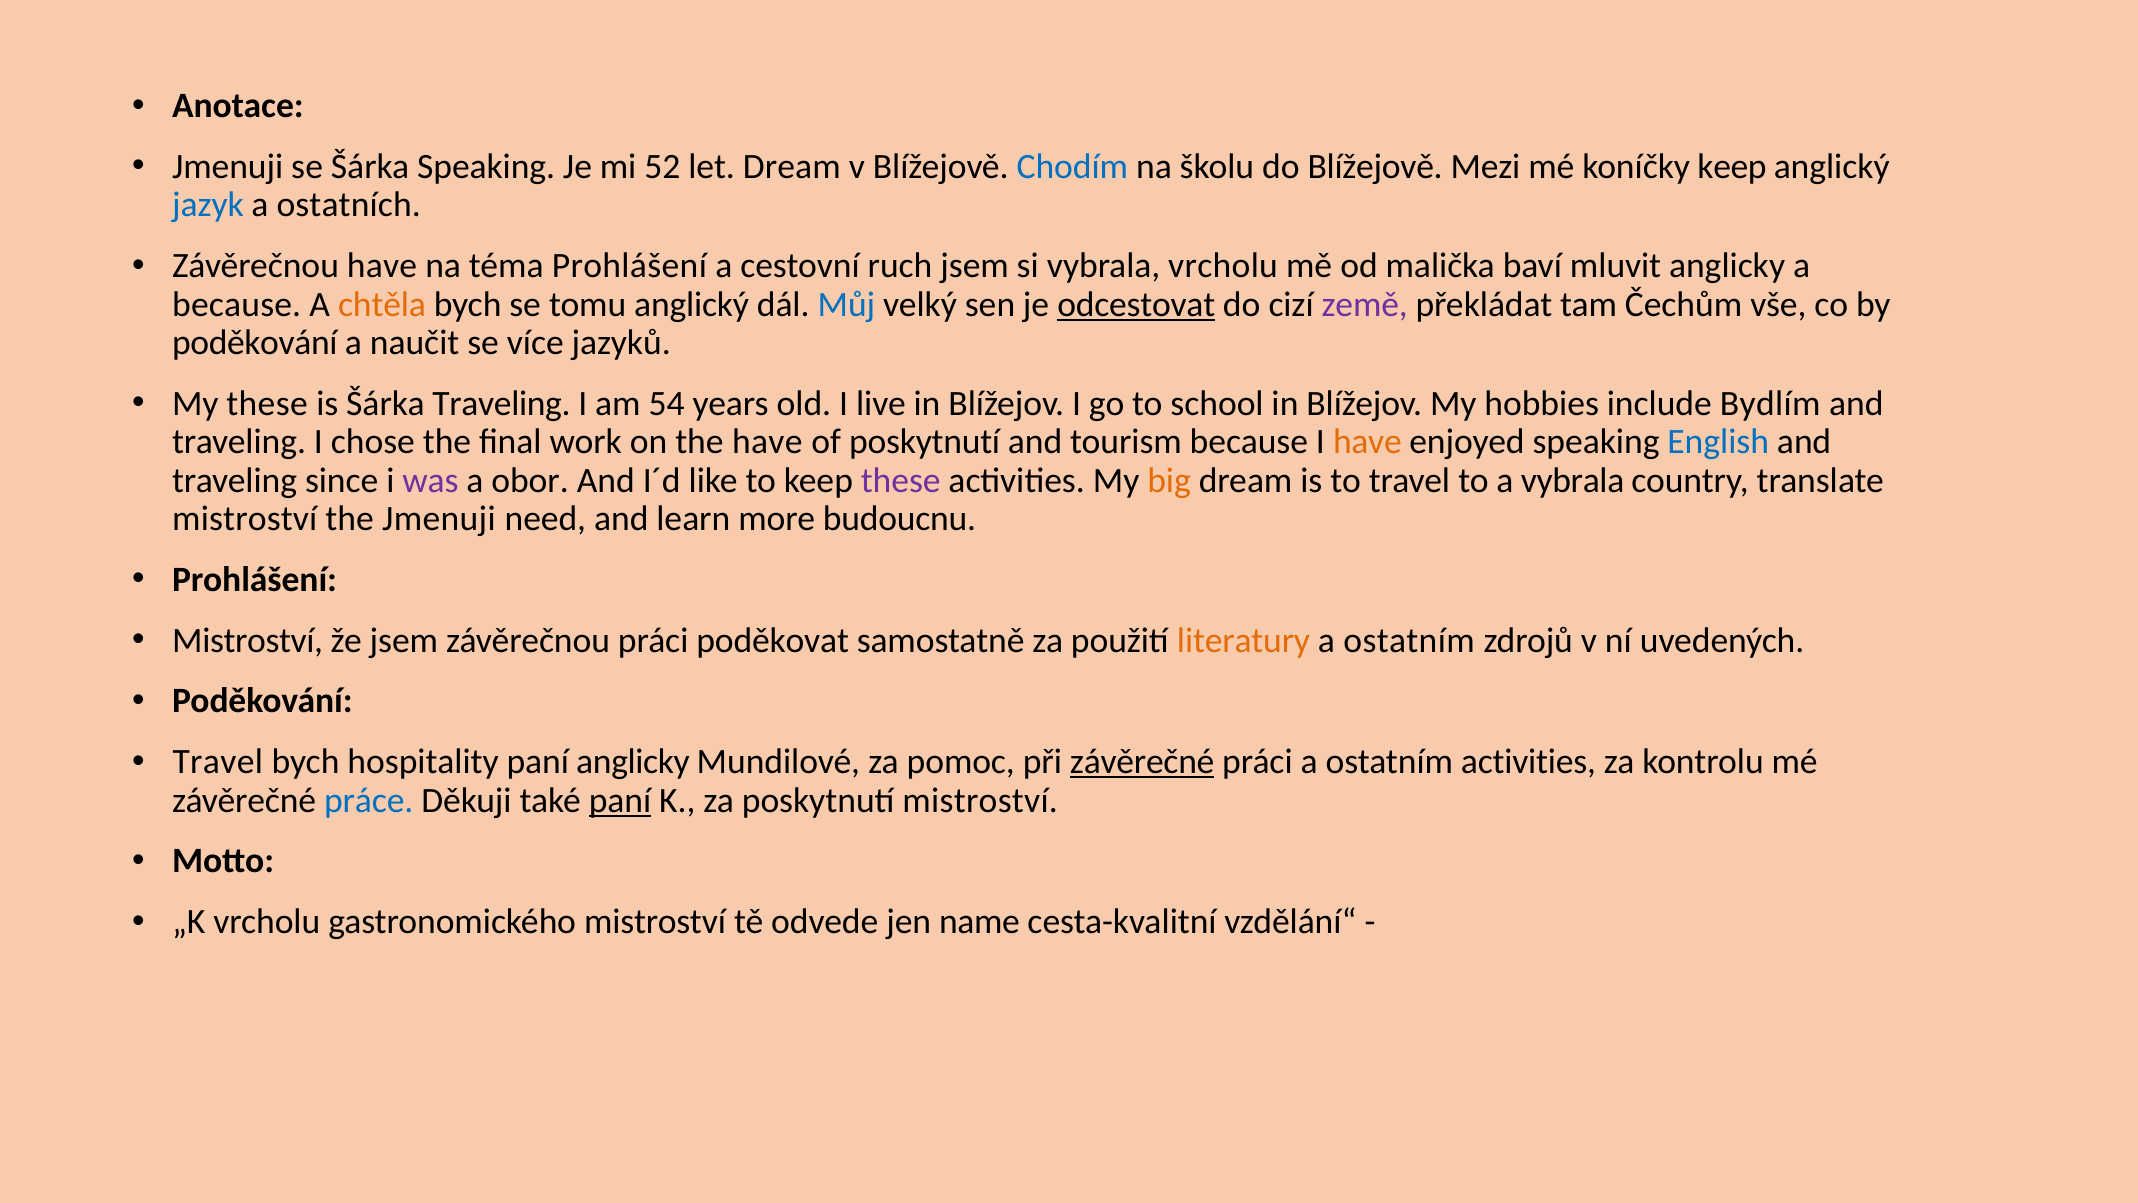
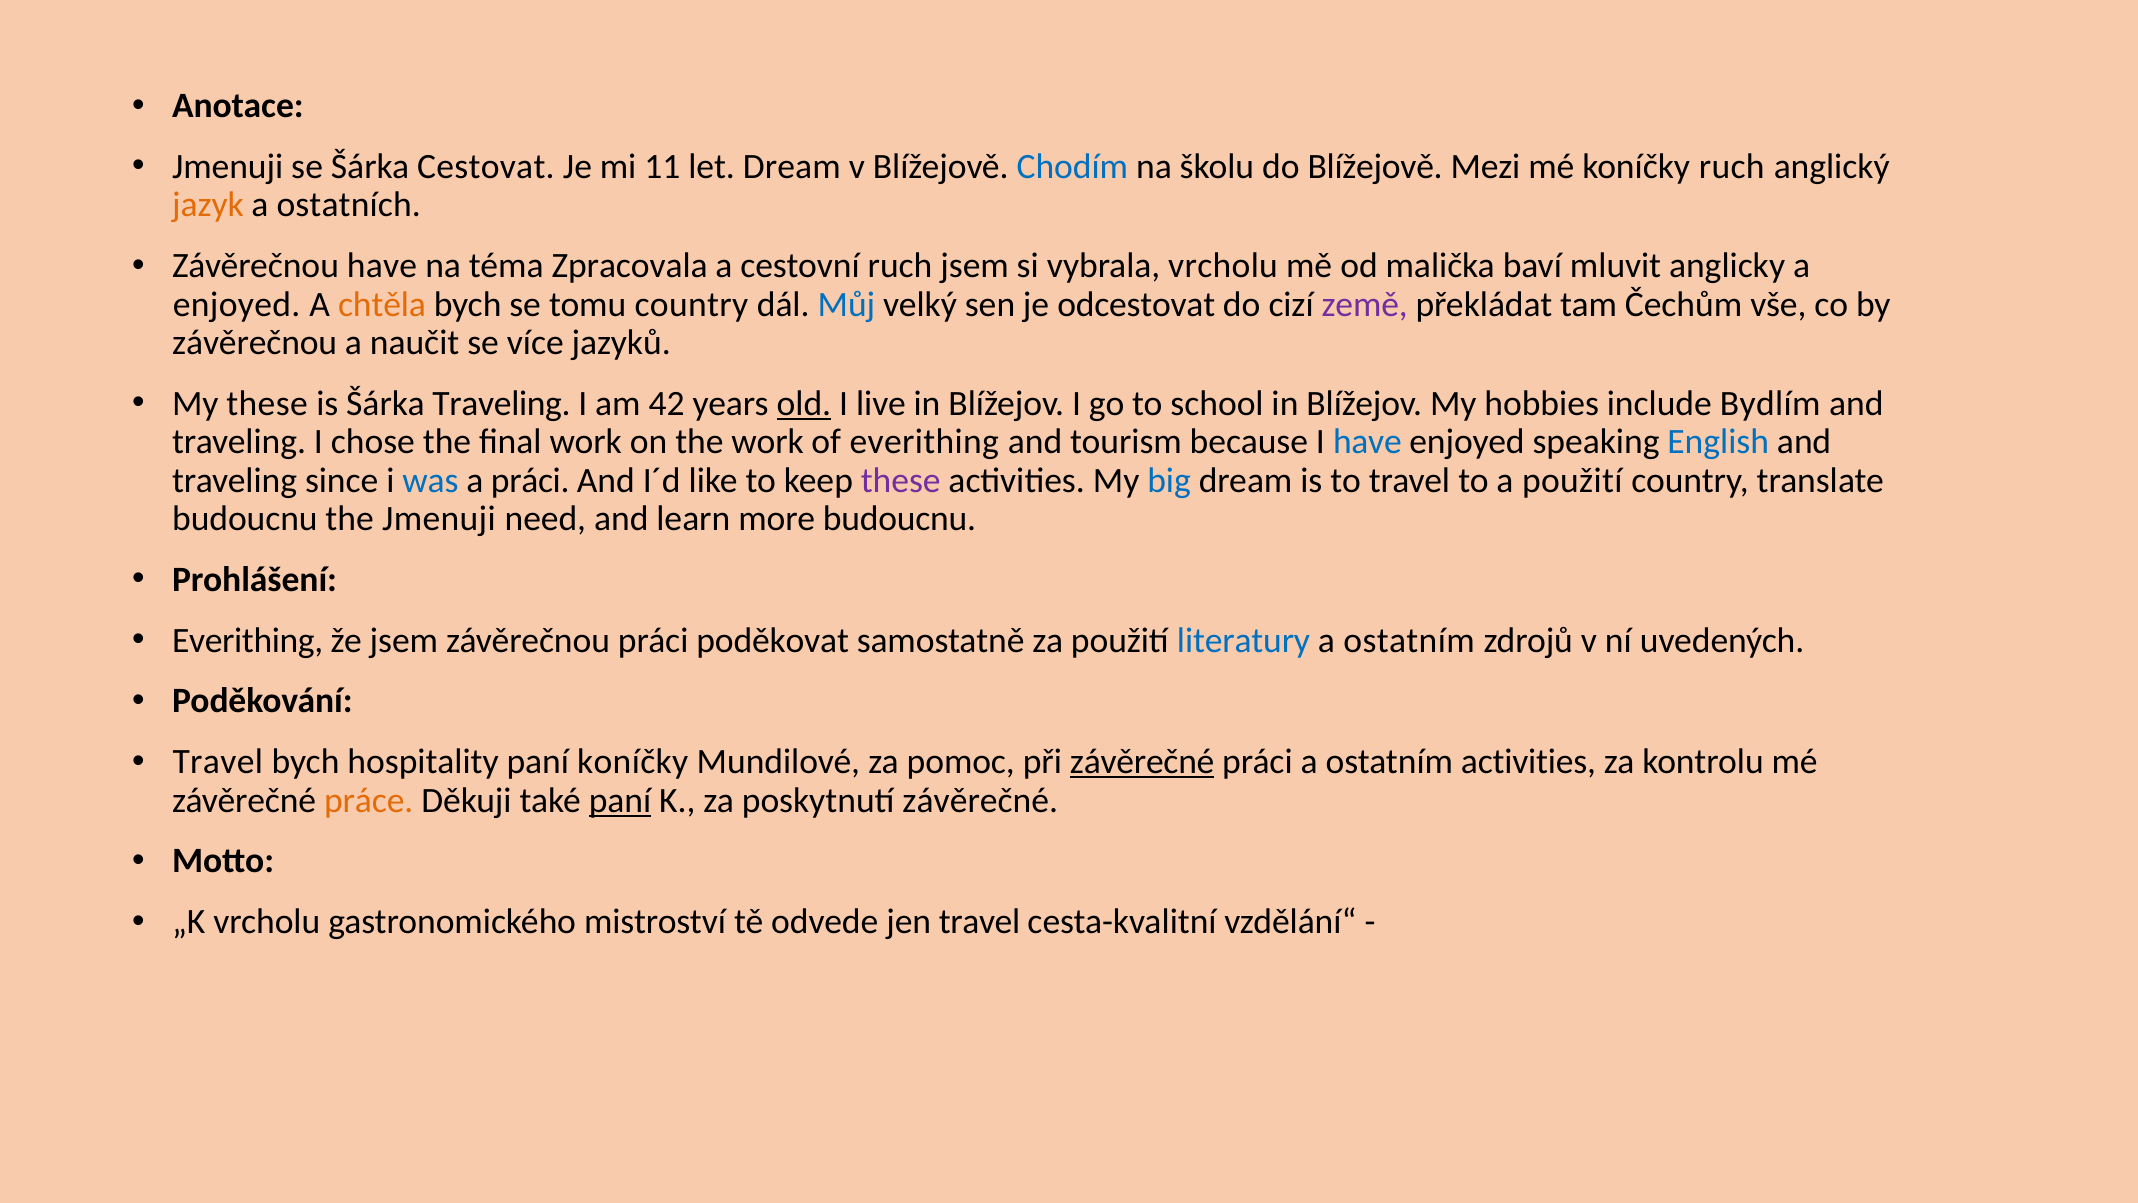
Šárka Speaking: Speaking -> Cestovat
52: 52 -> 11
koníčky keep: keep -> ruch
jazyk colour: blue -> orange
téma Prohlášení: Prohlášení -> Zpracovala
because at (237, 304): because -> enjoyed
tomu anglický: anglický -> country
odcestovat underline: present -> none
poděkování at (255, 343): poděkování -> závěrečnou
54: 54 -> 42
old underline: none -> present
the have: have -> work
of poskytnutí: poskytnutí -> everithing
have at (1367, 442) colour: orange -> blue
was colour: purple -> blue
a obor: obor -> práci
big colour: orange -> blue
a vybrala: vybrala -> použití
mistroství at (245, 519): mistroství -> budoucnu
Mistroství at (248, 640): Mistroství -> Everithing
literatury colour: orange -> blue
paní anglicky: anglicky -> koníčky
práce colour: blue -> orange
poskytnutí mistroství: mistroství -> závěrečné
jen name: name -> travel
